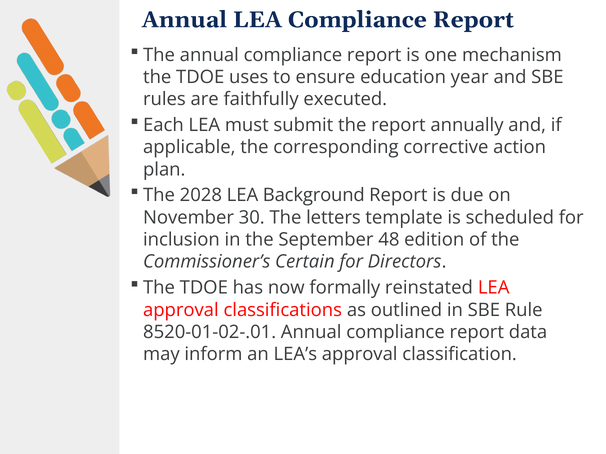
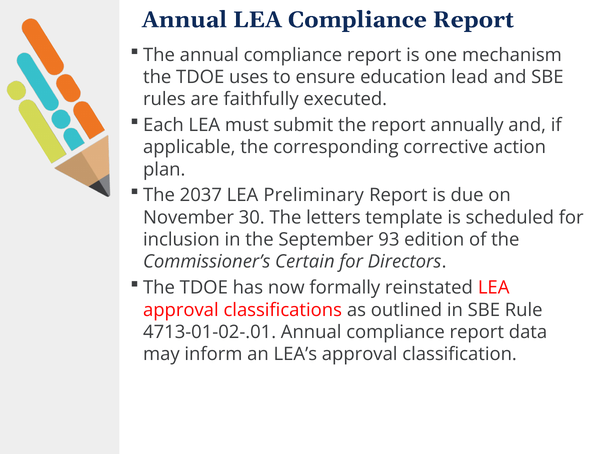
year: year -> lead
2028: 2028 -> 2037
Background: Background -> Preliminary
48: 48 -> 93
8520-01-02-.01: 8520-01-02-.01 -> 4713-01-02-.01
